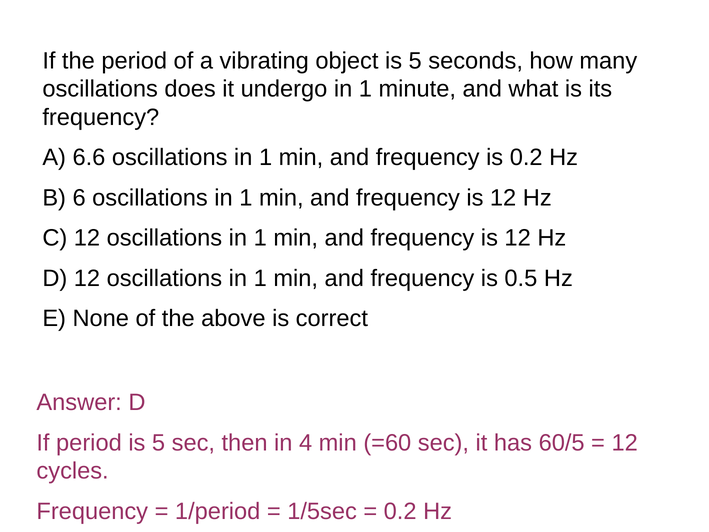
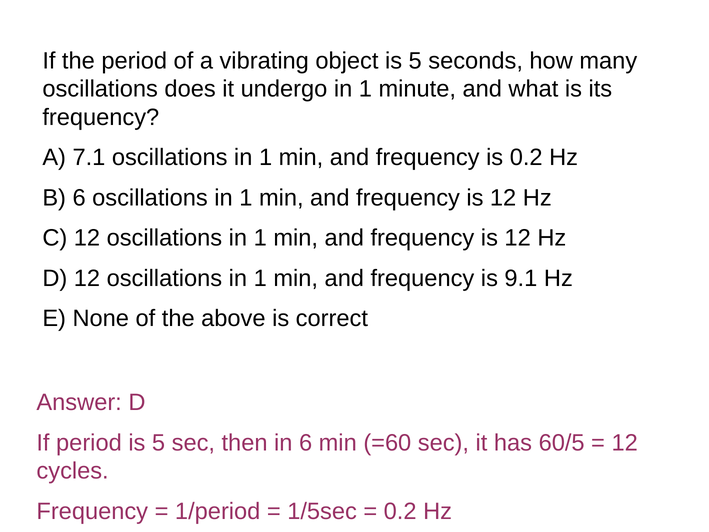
6.6: 6.6 -> 7.1
0.5: 0.5 -> 9.1
in 4: 4 -> 6
